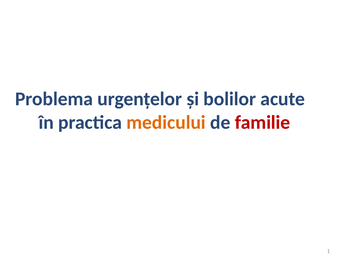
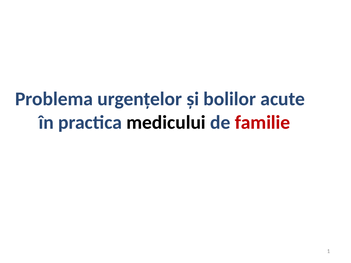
medicului colour: orange -> black
